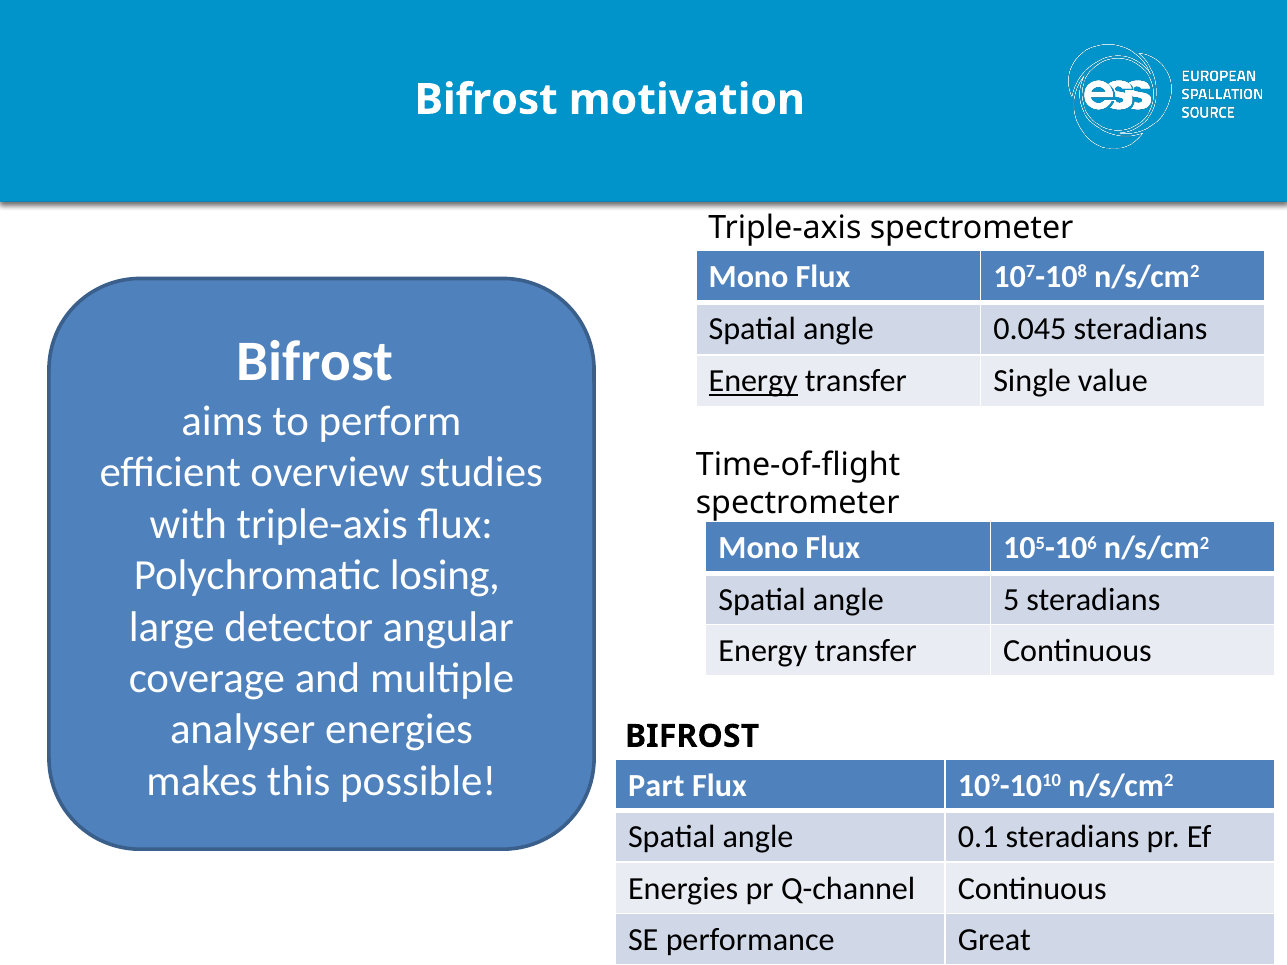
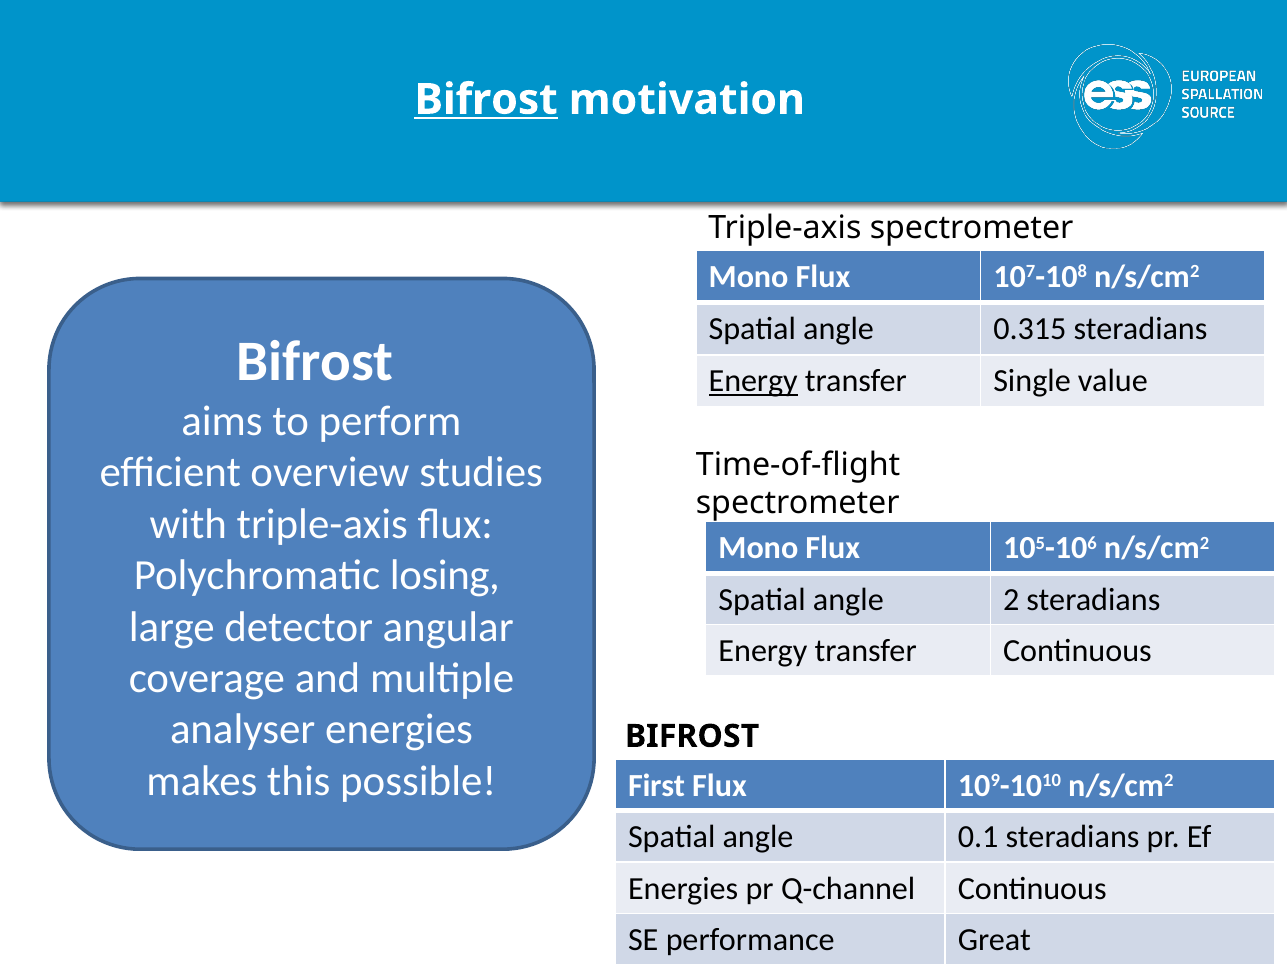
Bifrost at (486, 100) underline: none -> present
0.045: 0.045 -> 0.315
5: 5 -> 2
Part: Part -> First
